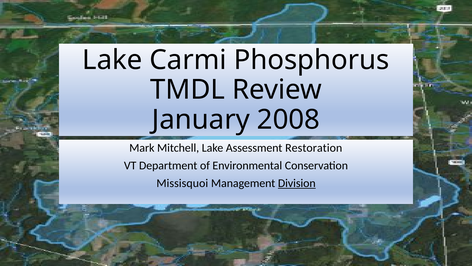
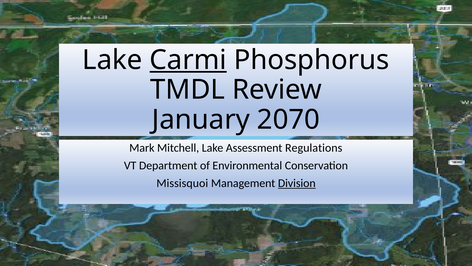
Carmi underline: none -> present
2008: 2008 -> 2070
Restoration: Restoration -> Regulations
